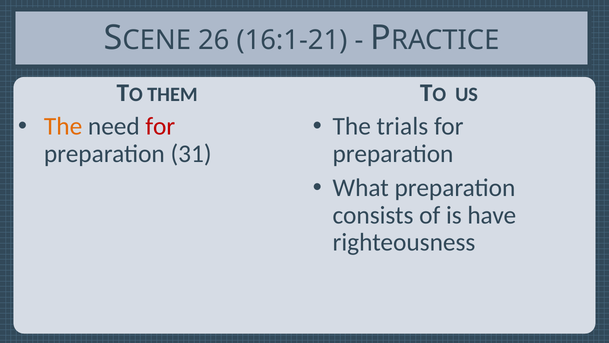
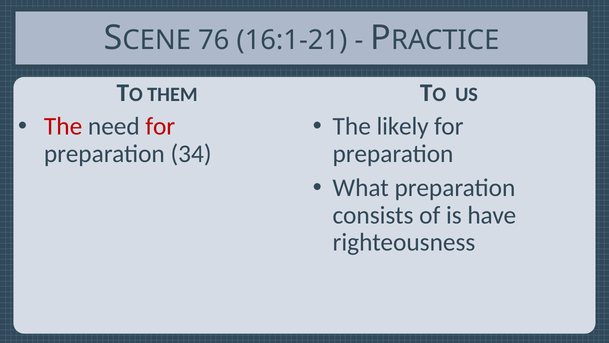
26: 26 -> 76
trials: trials -> likely
The at (63, 126) colour: orange -> red
31: 31 -> 34
